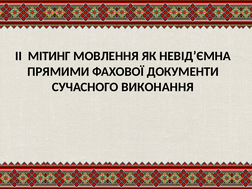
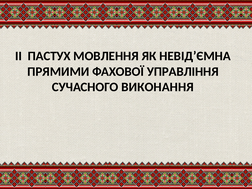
МІТИНГ: МІТИНГ -> ПАСТУХ
ДОКУМЕНТИ: ДОКУМЕНТИ -> УПРАВЛІННЯ
